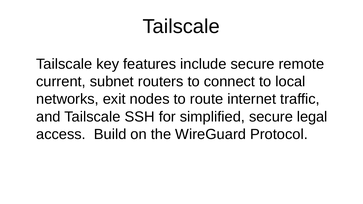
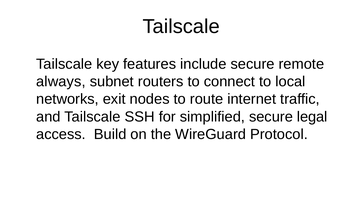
current: current -> always
